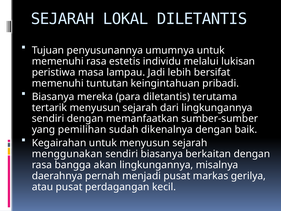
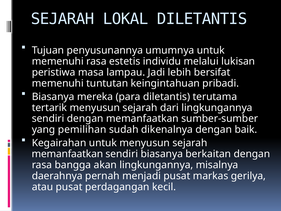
menggunakan at (67, 154): menggunakan -> memanfaatkan
